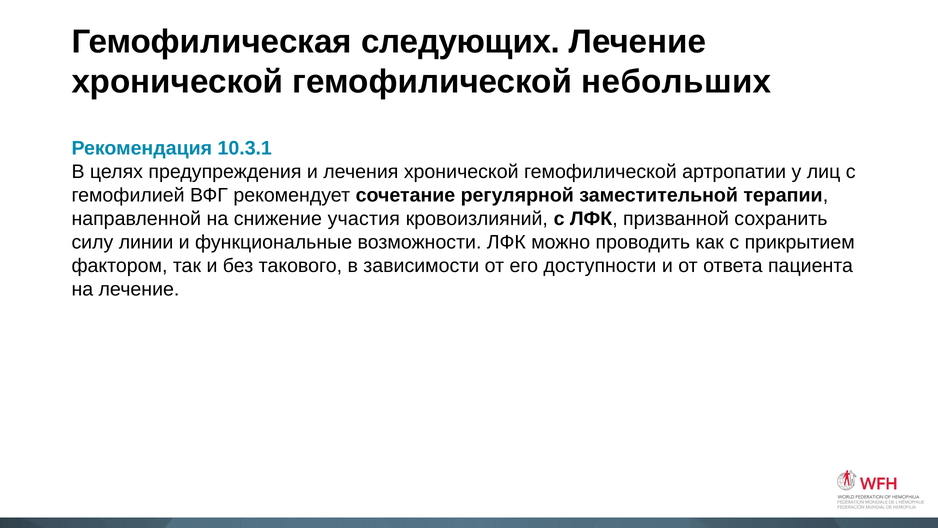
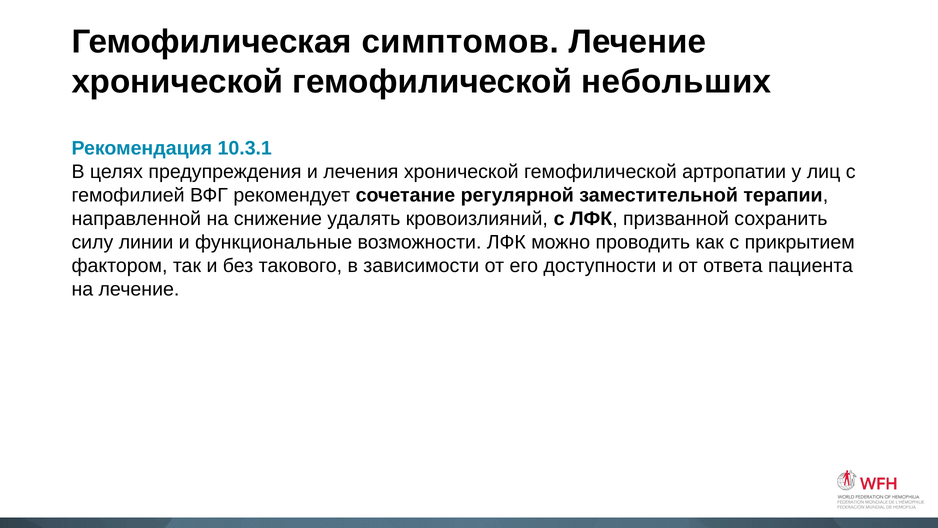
следующих: следующих -> симптомов
участия: участия -> удалять
